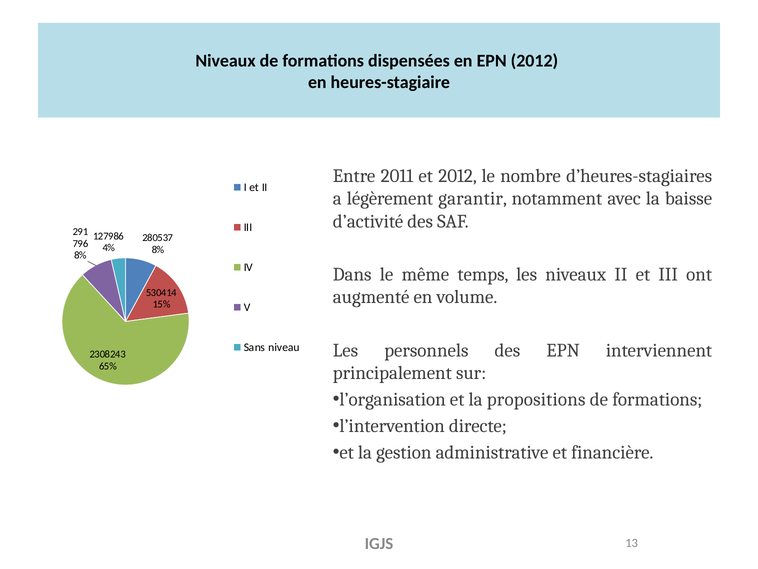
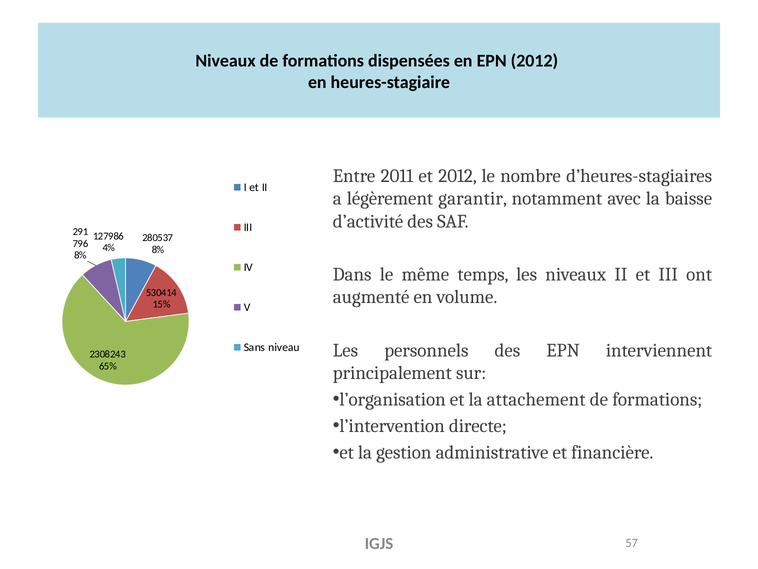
propositions: propositions -> attachement
13: 13 -> 57
